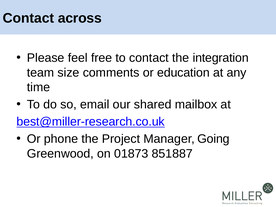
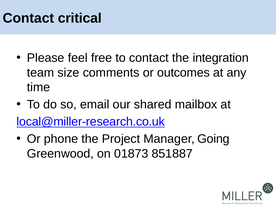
across: across -> critical
education: education -> outcomes
best@miller-research.co.uk: best@miller-research.co.uk -> local@miller-research.co.uk
